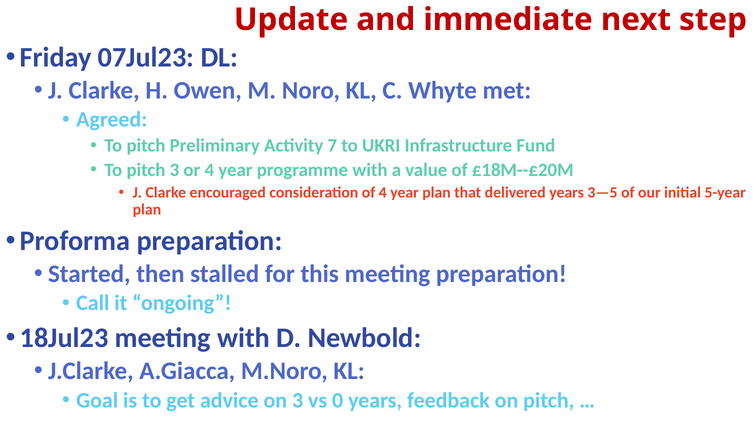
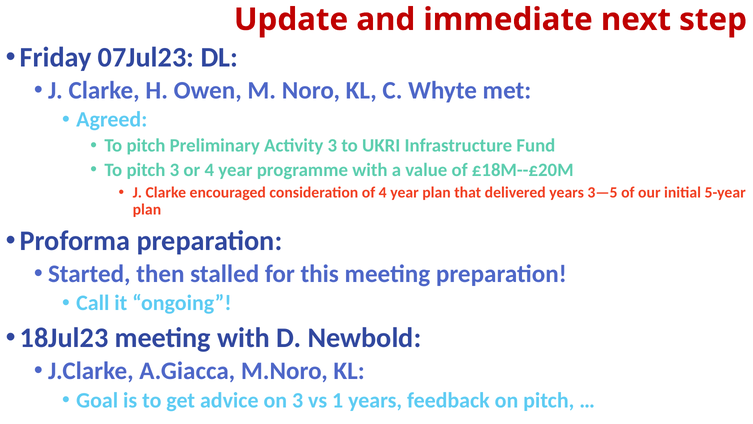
Activity 7: 7 -> 3
0: 0 -> 1
